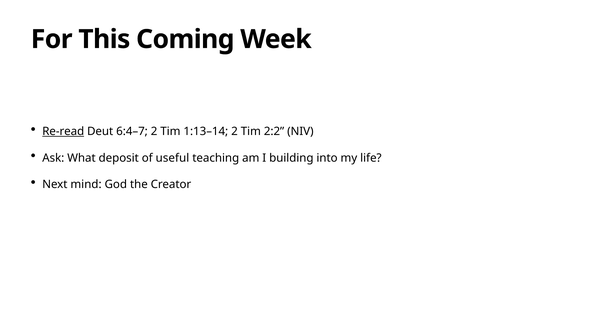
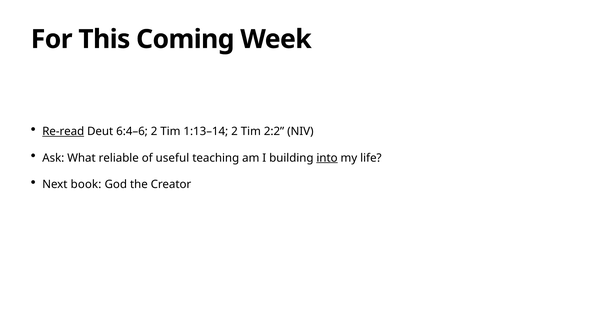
6:4–7: 6:4–7 -> 6:4–6
deposit: deposit -> reliable
into underline: none -> present
mind: mind -> book
